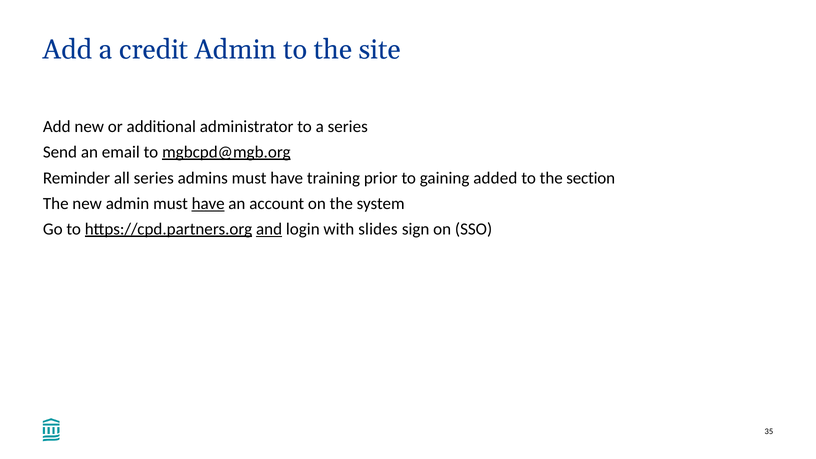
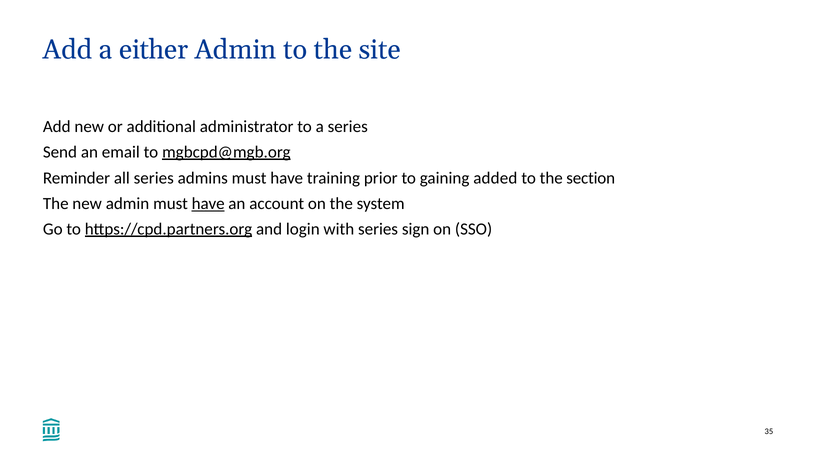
credit: credit -> either
and underline: present -> none
with slides: slides -> series
